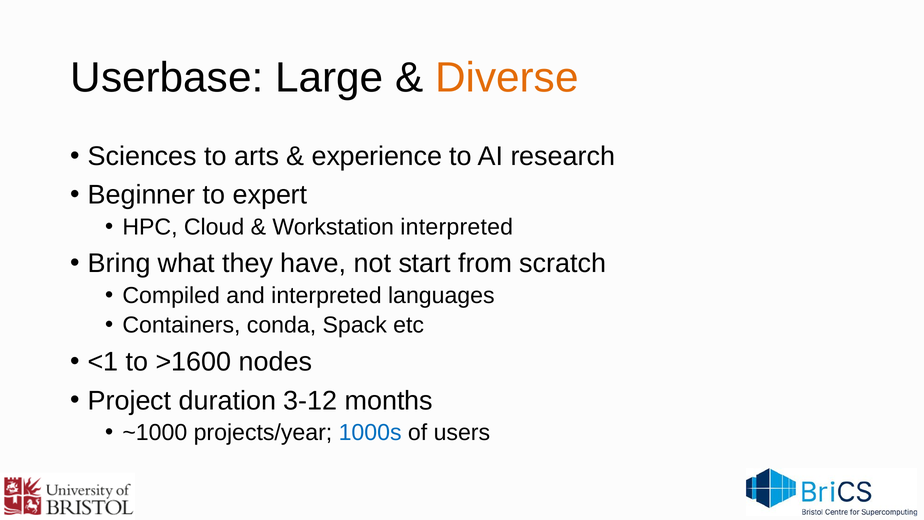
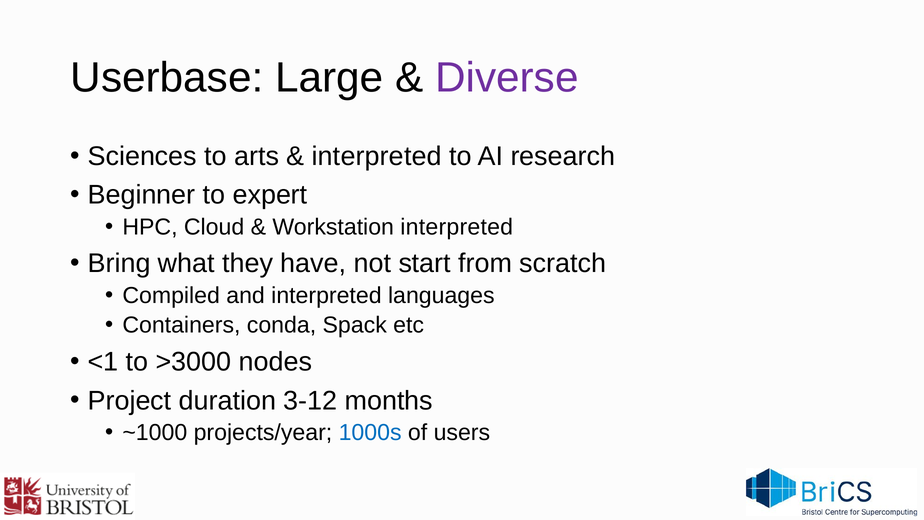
Diverse colour: orange -> purple
experience at (377, 156): experience -> interpreted
>1600: >1600 -> >3000
